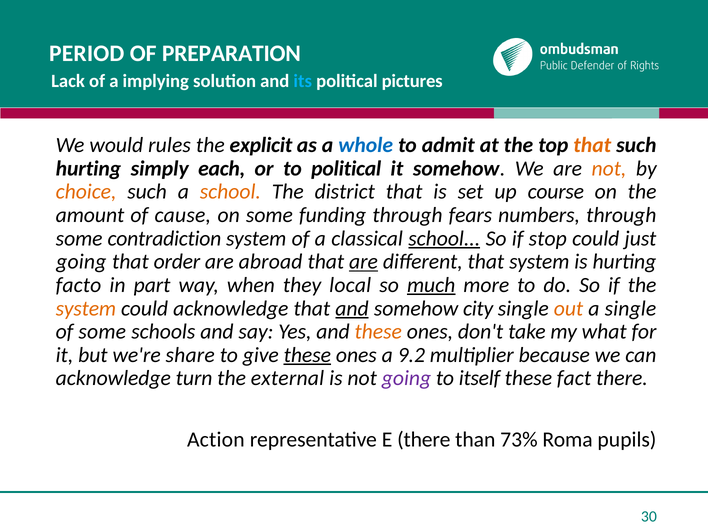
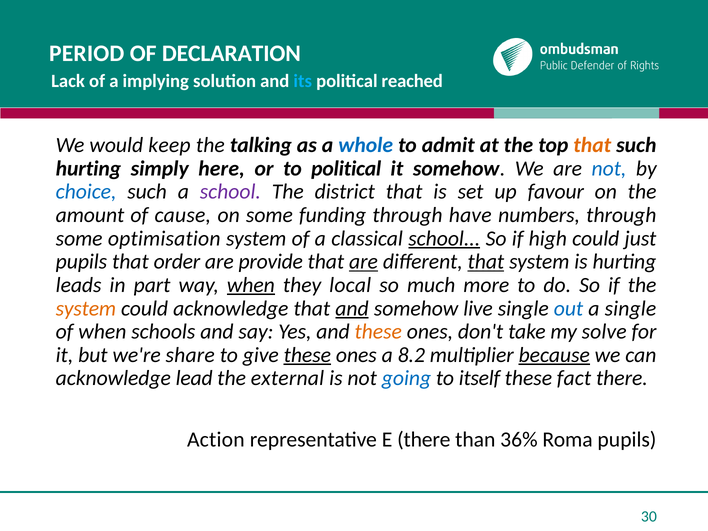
PREPARATION: PREPARATION -> DECLARATION
pictures: pictures -> reached
rules: rules -> keep
explicit: explicit -> talking
each: each -> here
not at (609, 168) colour: orange -> blue
choice colour: orange -> blue
school at (230, 192) colour: orange -> purple
course: course -> favour
fears: fears -> have
contradiction: contradiction -> optimisation
stop: stop -> high
going at (81, 262): going -> pupils
abroad: abroad -> provide
that at (486, 262) underline: none -> present
facto: facto -> leads
when at (251, 285) underline: none -> present
much underline: present -> none
city: city -> live
out colour: orange -> blue
of some: some -> when
what: what -> solve
9.2: 9.2 -> 8.2
because underline: none -> present
turn: turn -> lead
going at (406, 378) colour: purple -> blue
73%: 73% -> 36%
